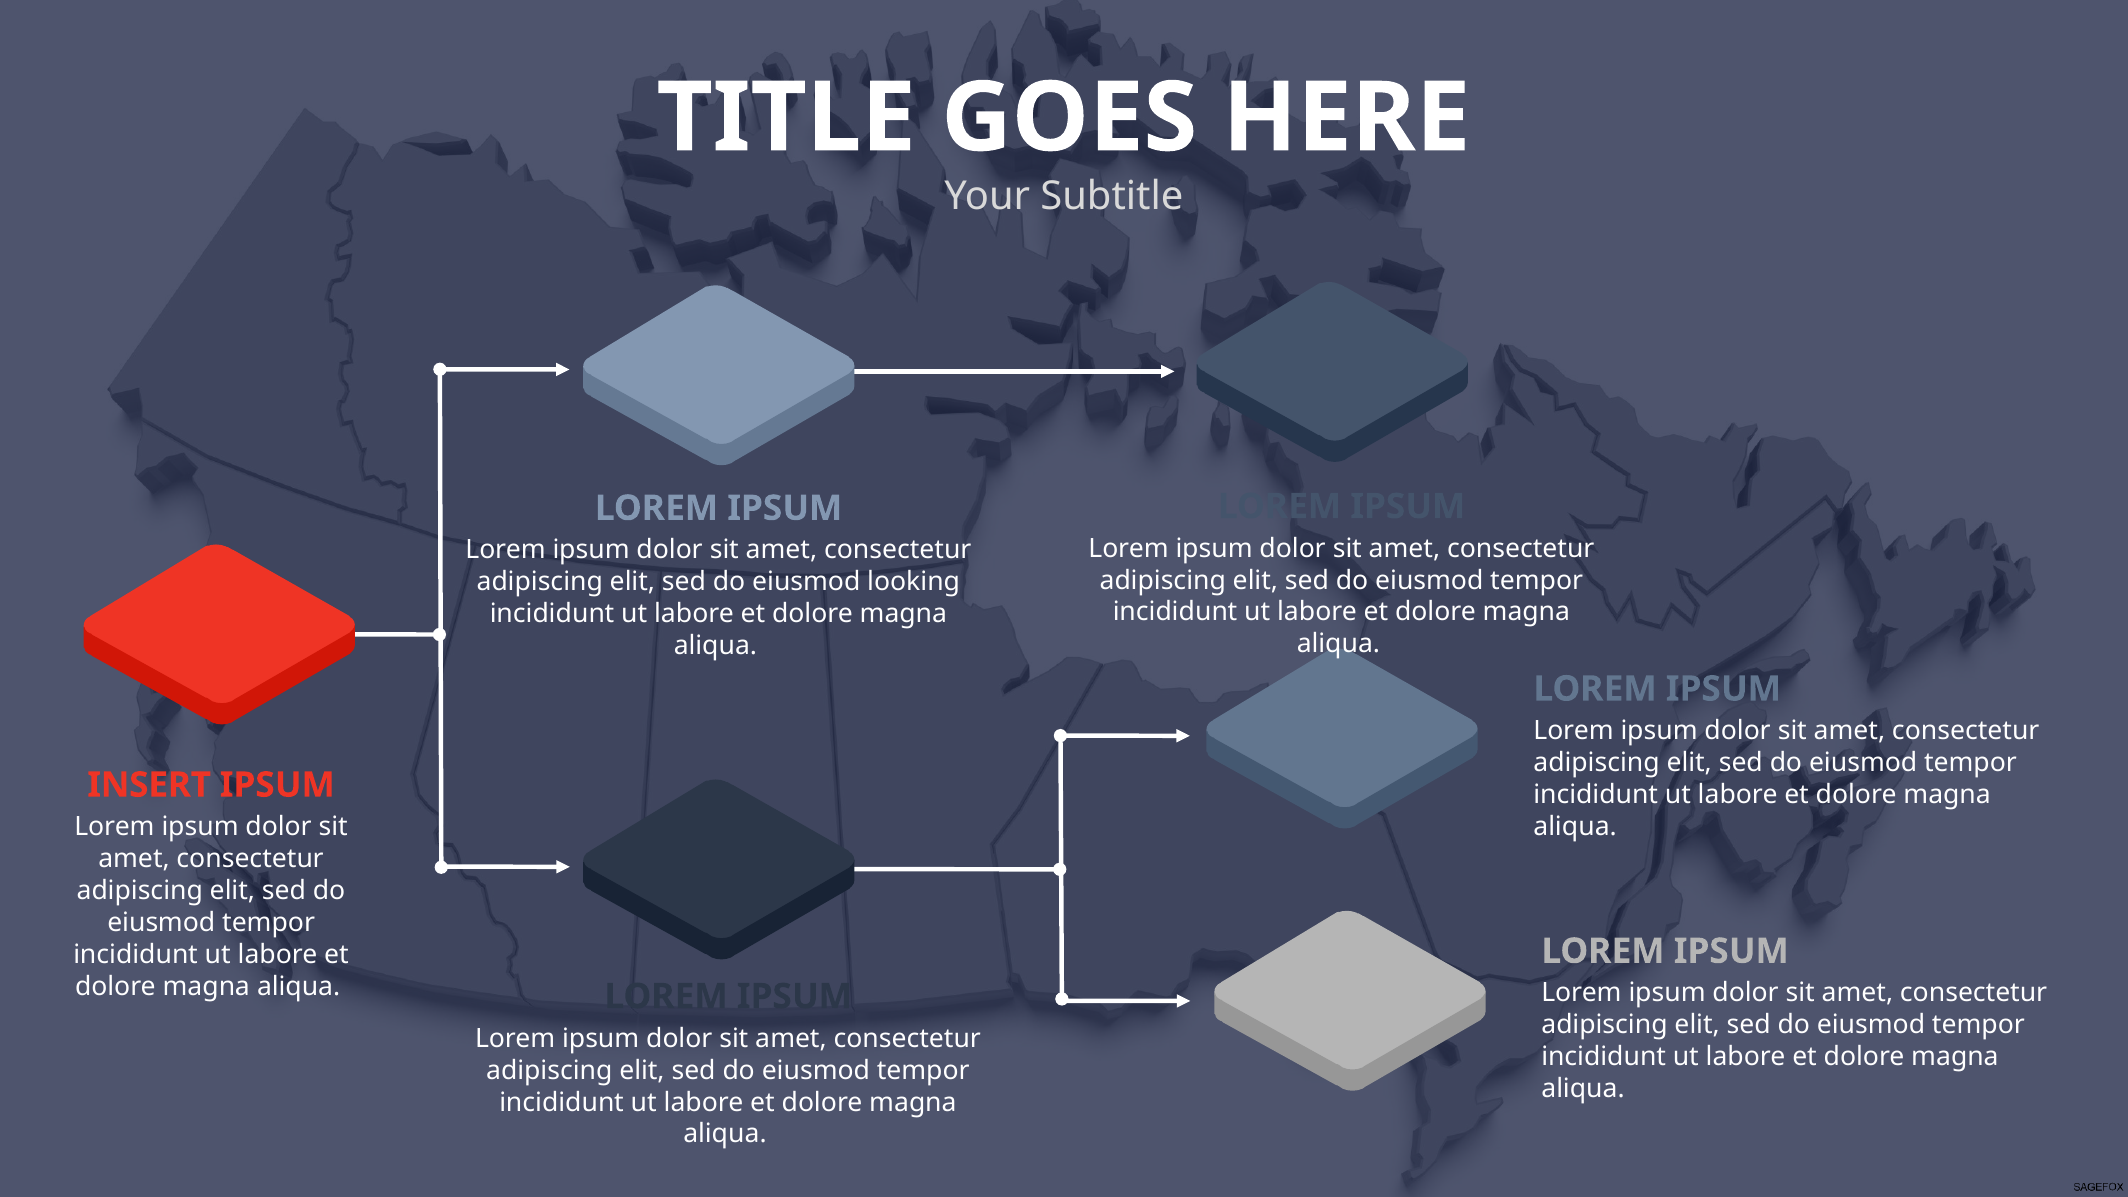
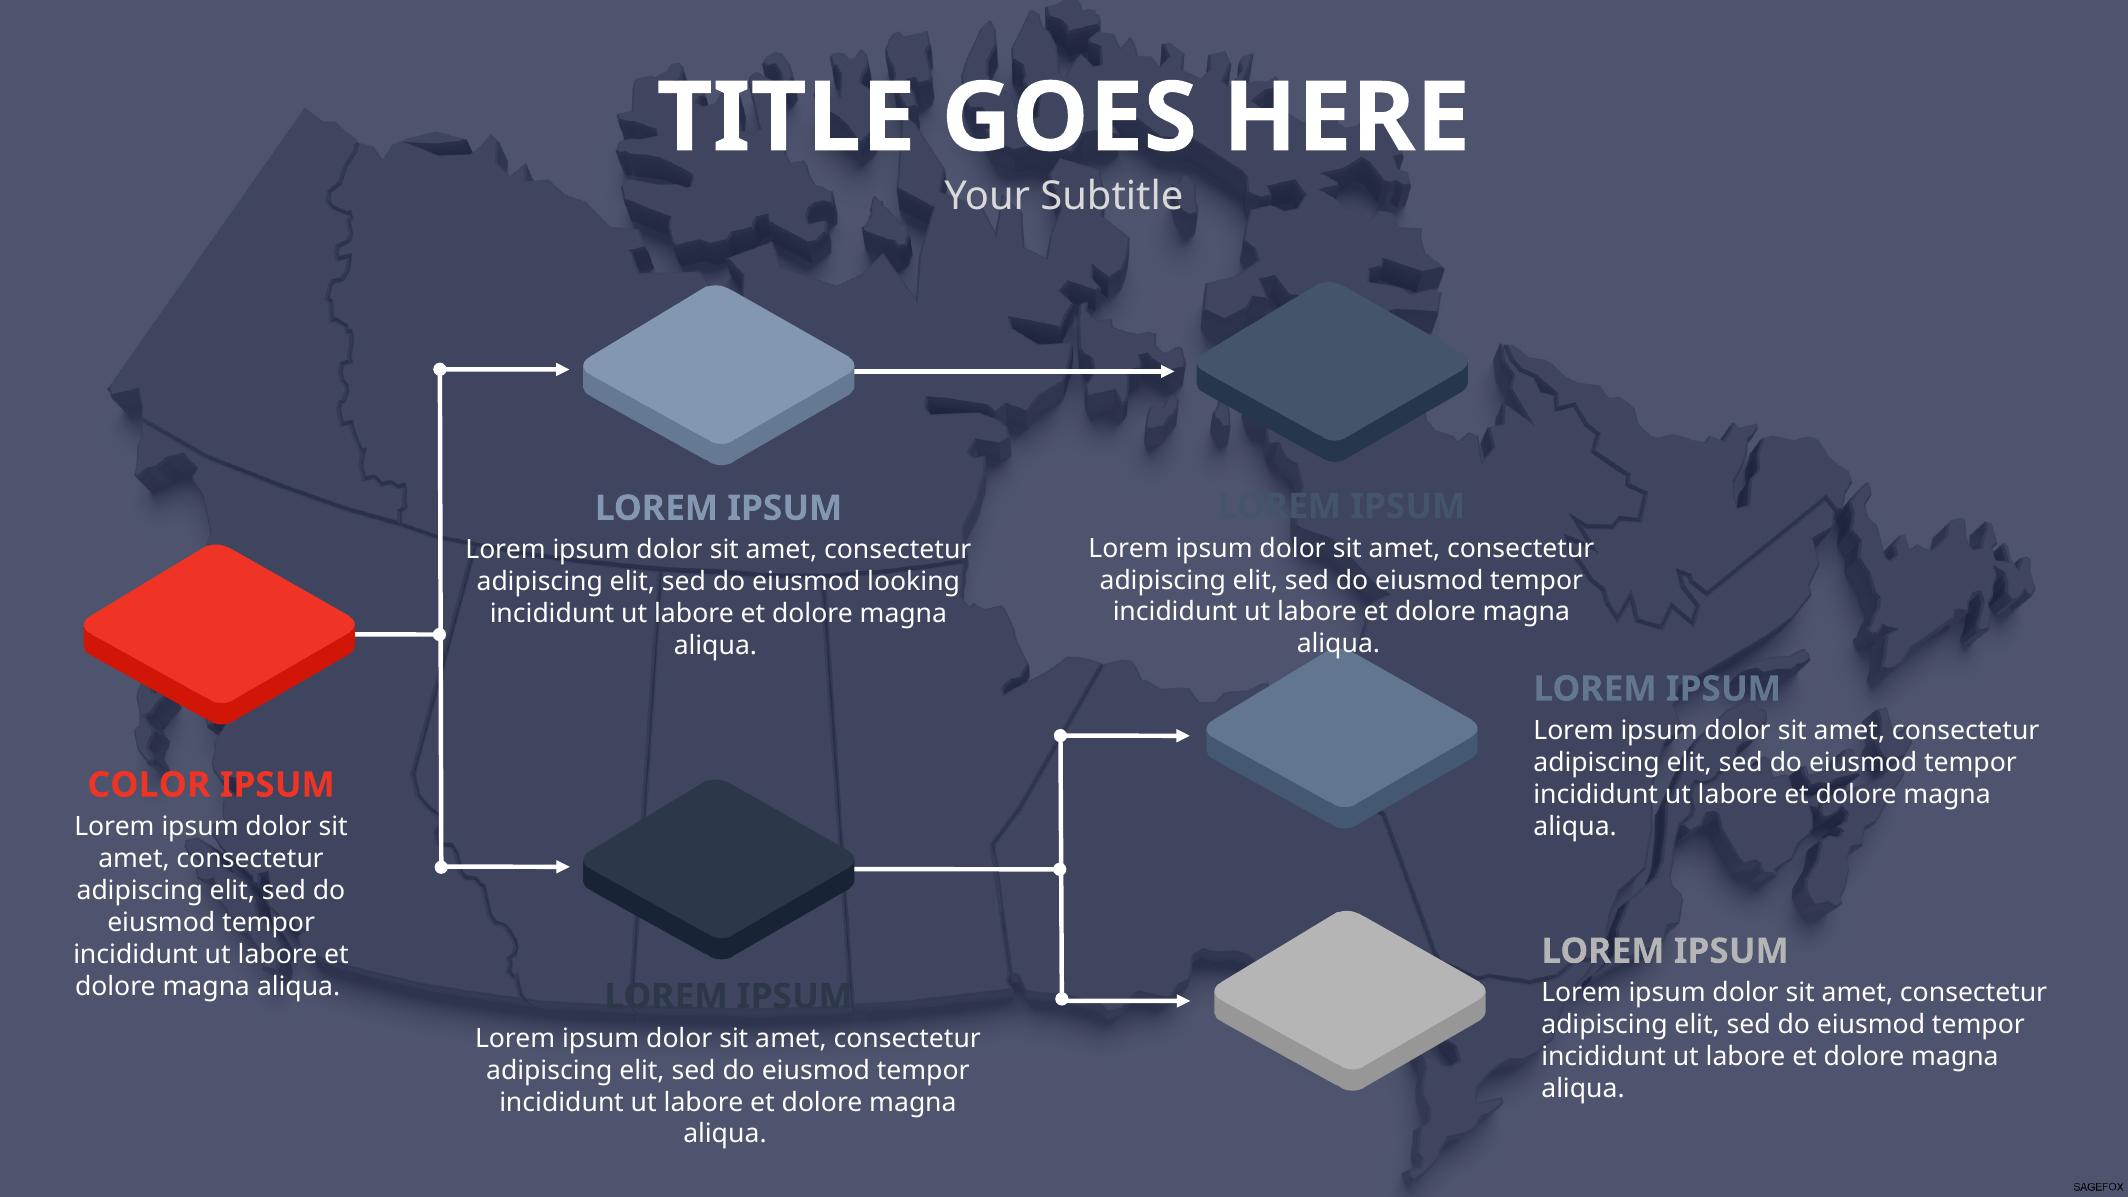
INSERT: INSERT -> COLOR
